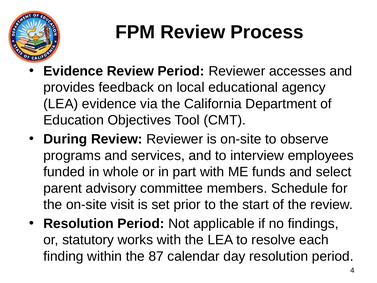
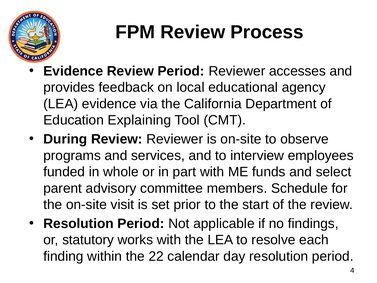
Objectives: Objectives -> Explaining
87: 87 -> 22
